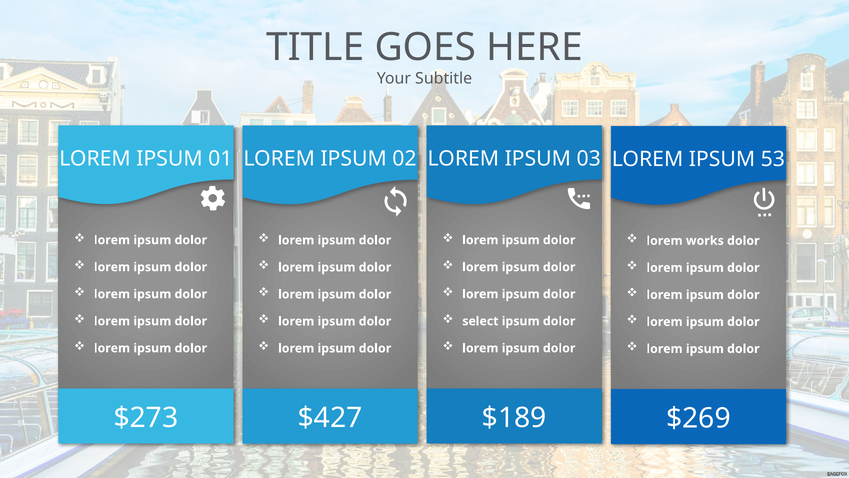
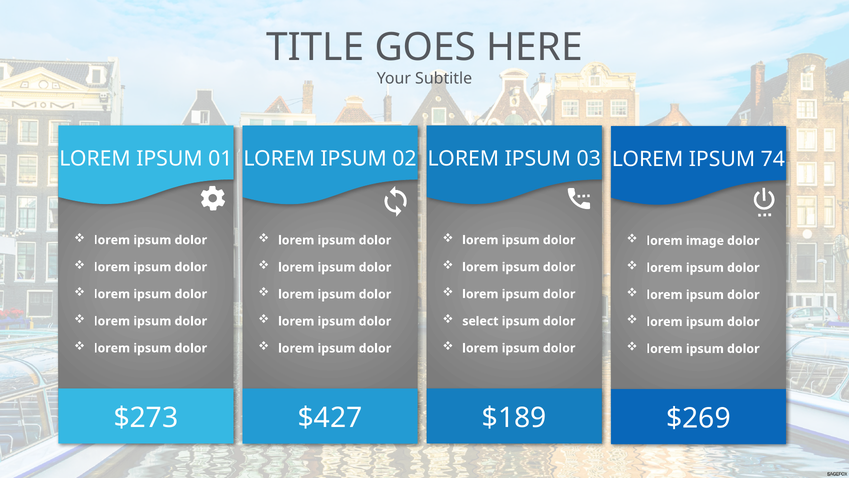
53: 53 -> 74
works: works -> image
